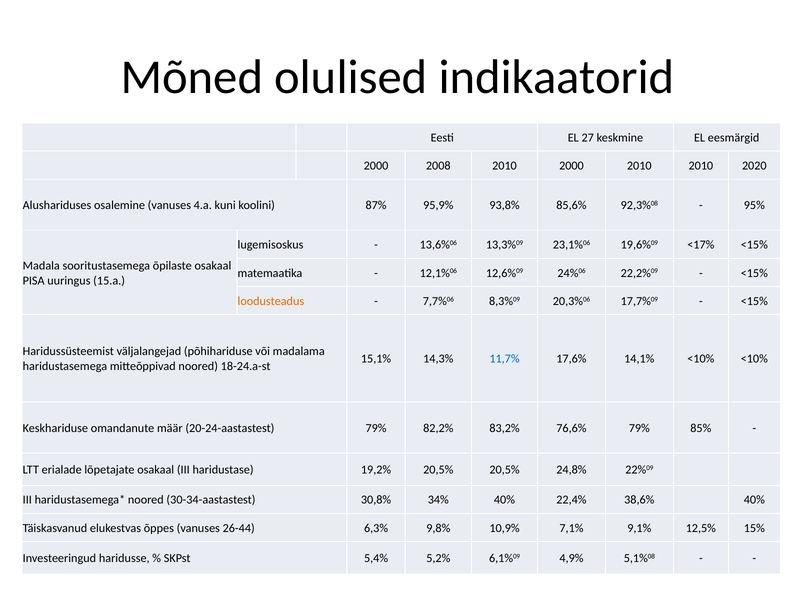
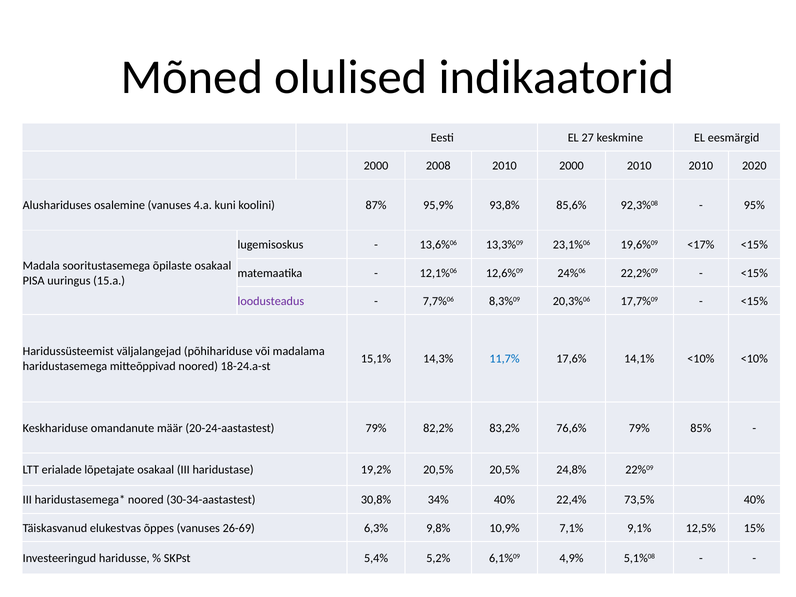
loodusteadus colour: orange -> purple
38,6%: 38,6% -> 73,5%
26-44: 26-44 -> 26-69
